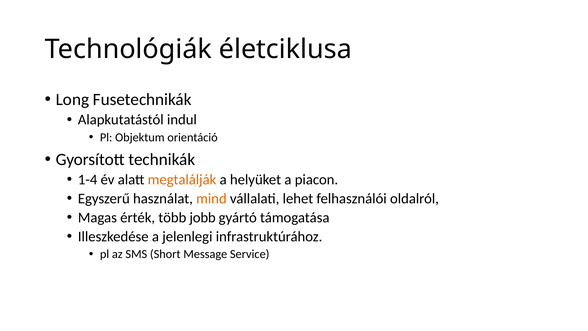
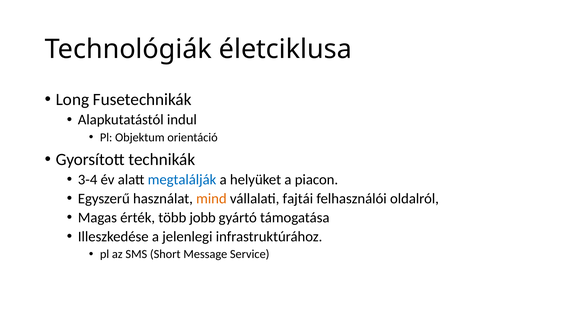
1-4: 1-4 -> 3-4
megtalálják colour: orange -> blue
lehet: lehet -> fajtái
